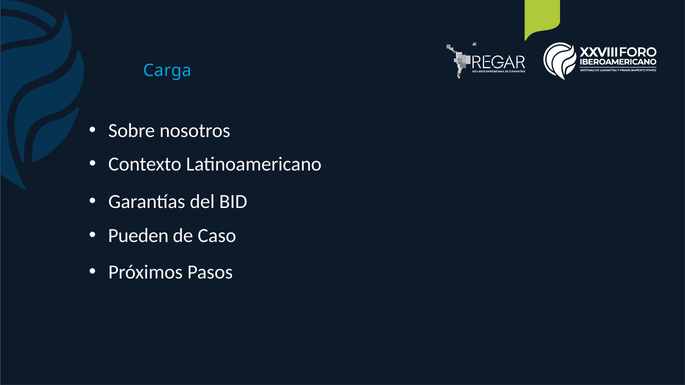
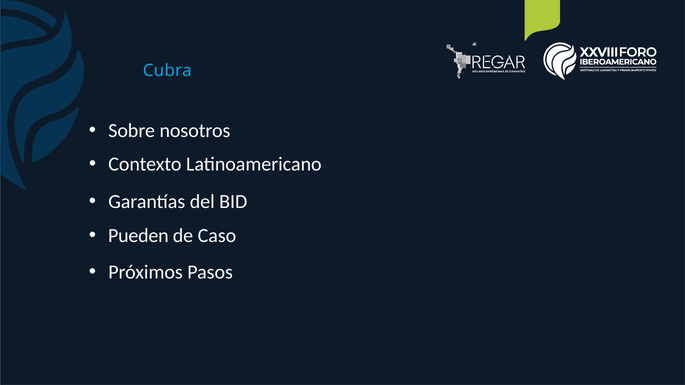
Carga: Carga -> Cubra
